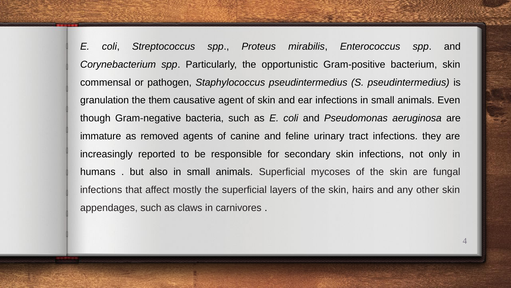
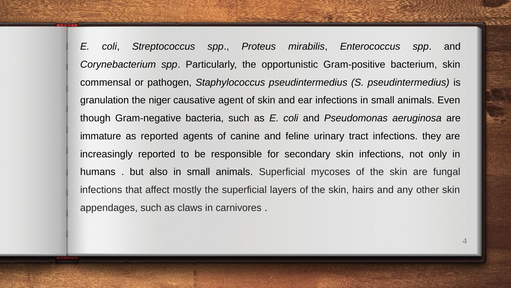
them: them -> niger
as removed: removed -> reported
